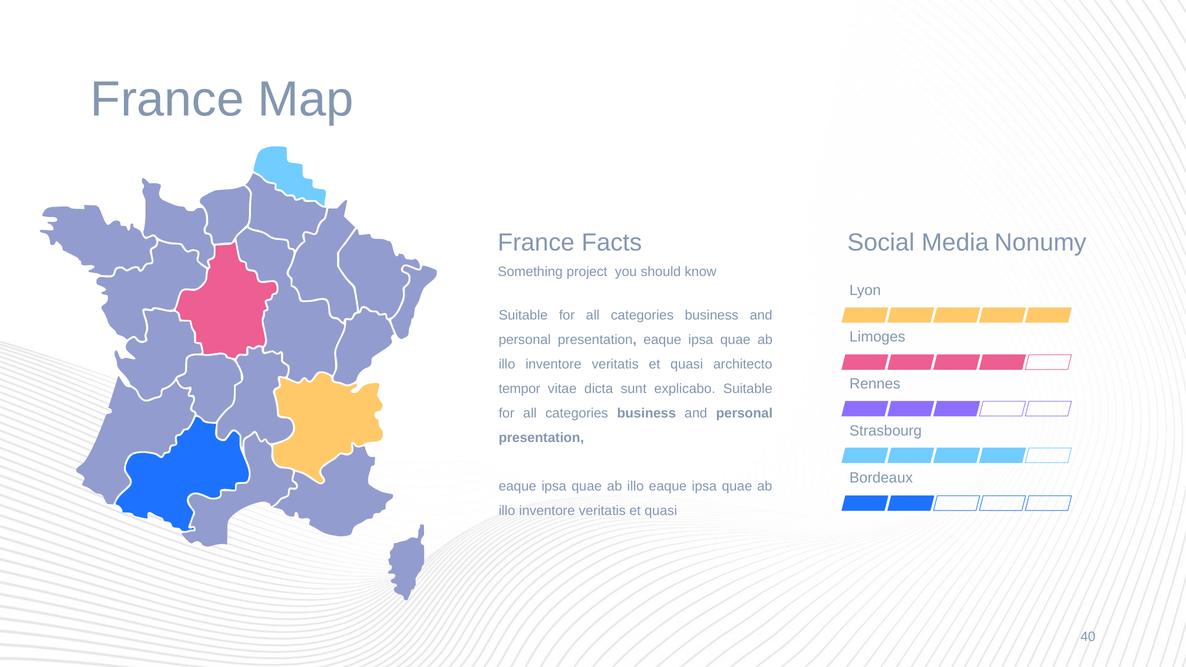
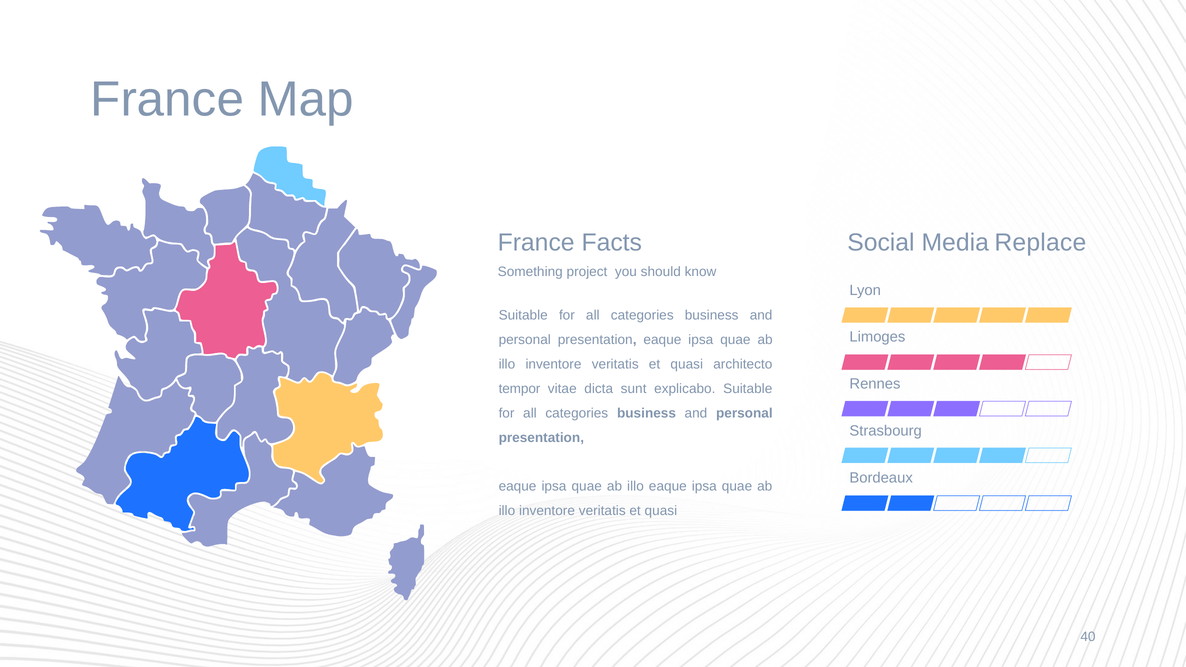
Nonumy: Nonumy -> Replace
